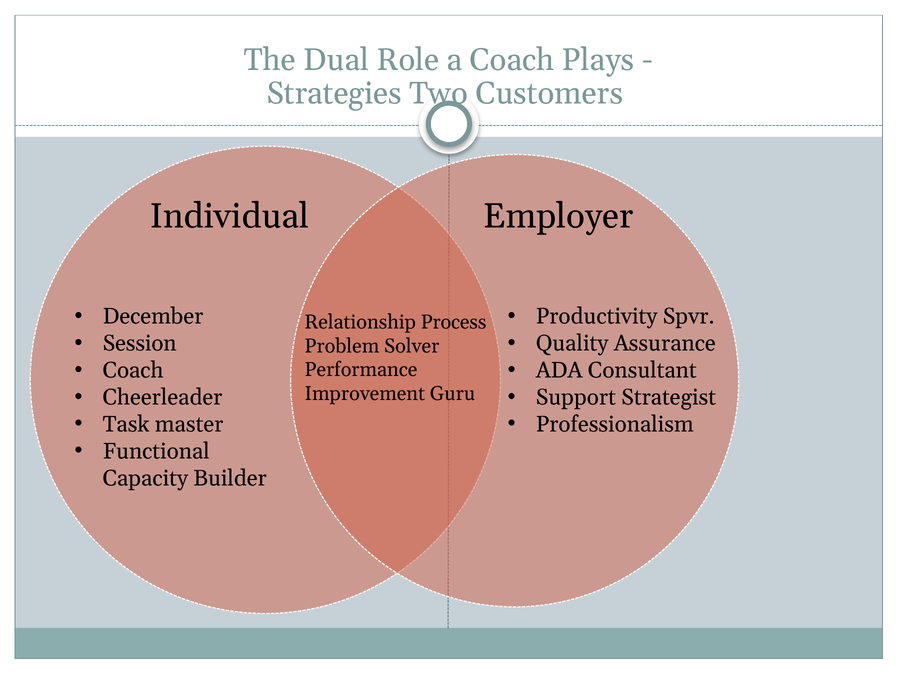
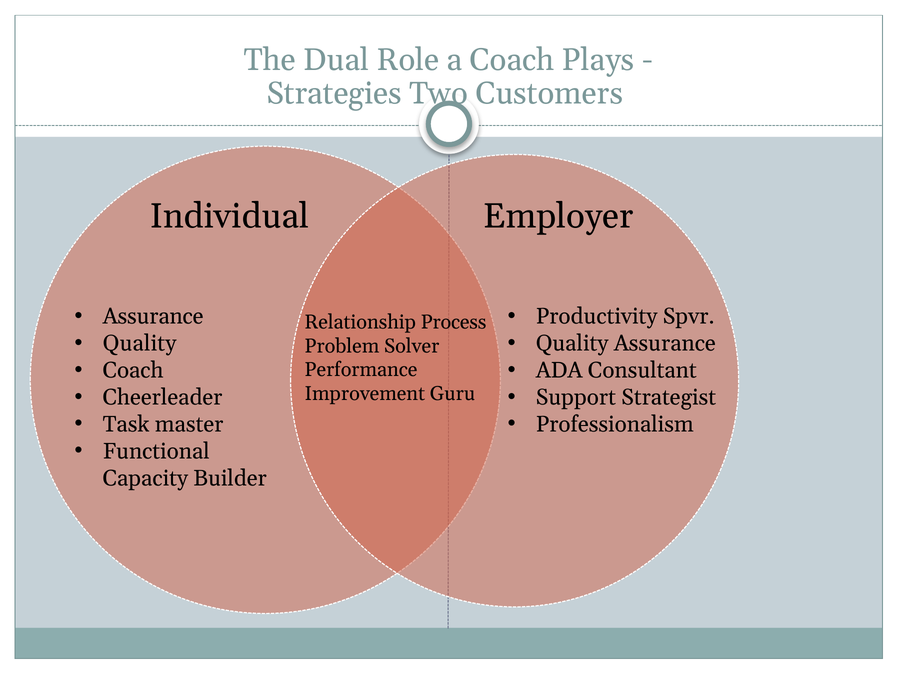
December at (153, 316): December -> Assurance
Session at (140, 343): Session -> Quality
